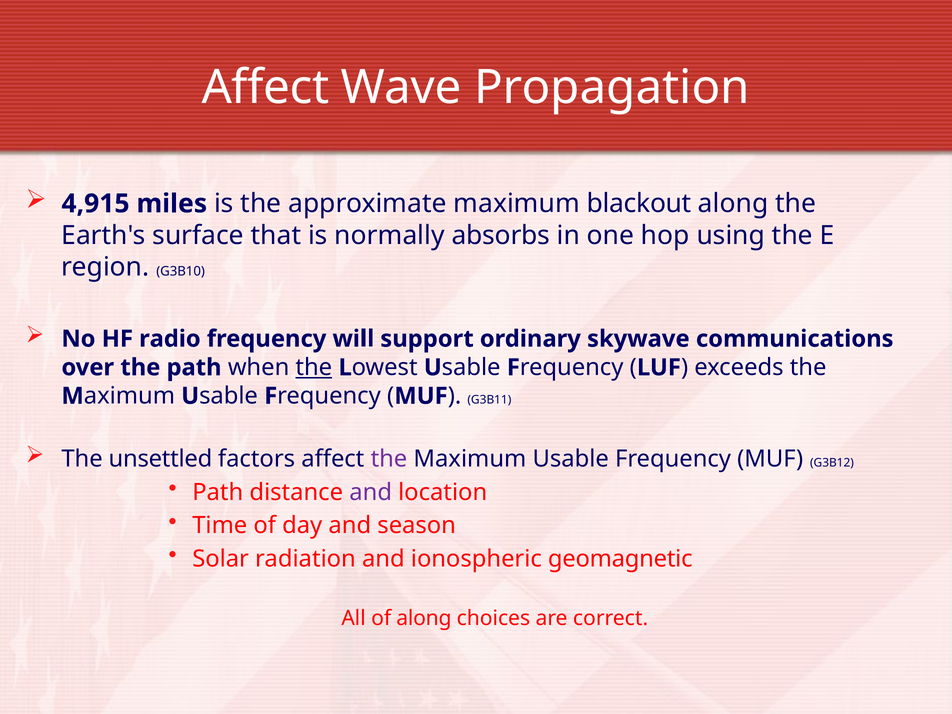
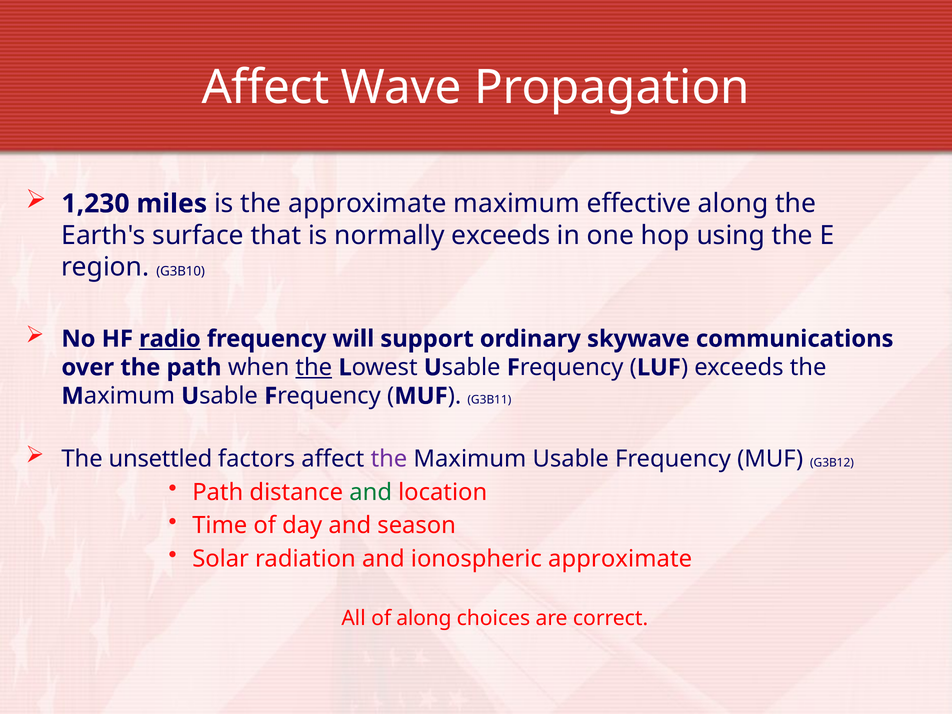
4,915: 4,915 -> 1,230
blackout: blackout -> effective
normally absorbs: absorbs -> exceeds
radio underline: none -> present
and at (371, 492) colour: purple -> green
ionospheric geomagnetic: geomagnetic -> approximate
